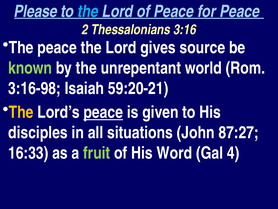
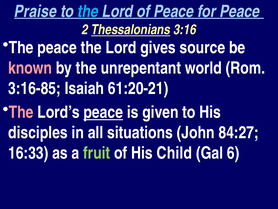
Please: Please -> Praise
Thessalonians underline: none -> present
known colour: light green -> pink
3:16-98: 3:16-98 -> 3:16-85
59:20-21: 59:20-21 -> 61:20-21
The at (21, 112) colour: yellow -> pink
87:27: 87:27 -> 84:27
Word: Word -> Child
4: 4 -> 6
